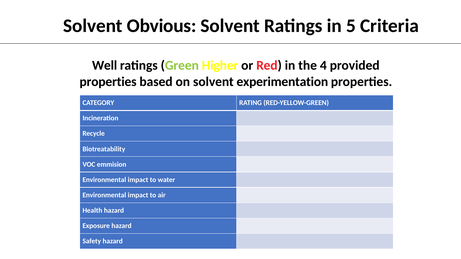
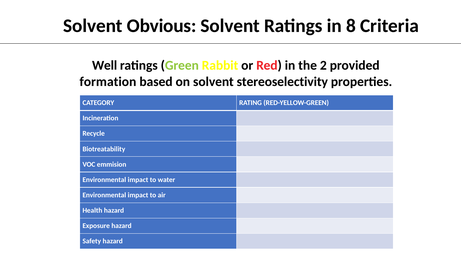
5: 5 -> 8
Higher: Higher -> Rabbit
4: 4 -> 2
properties at (108, 82): properties -> formation
experimentation: experimentation -> stereoselectivity
